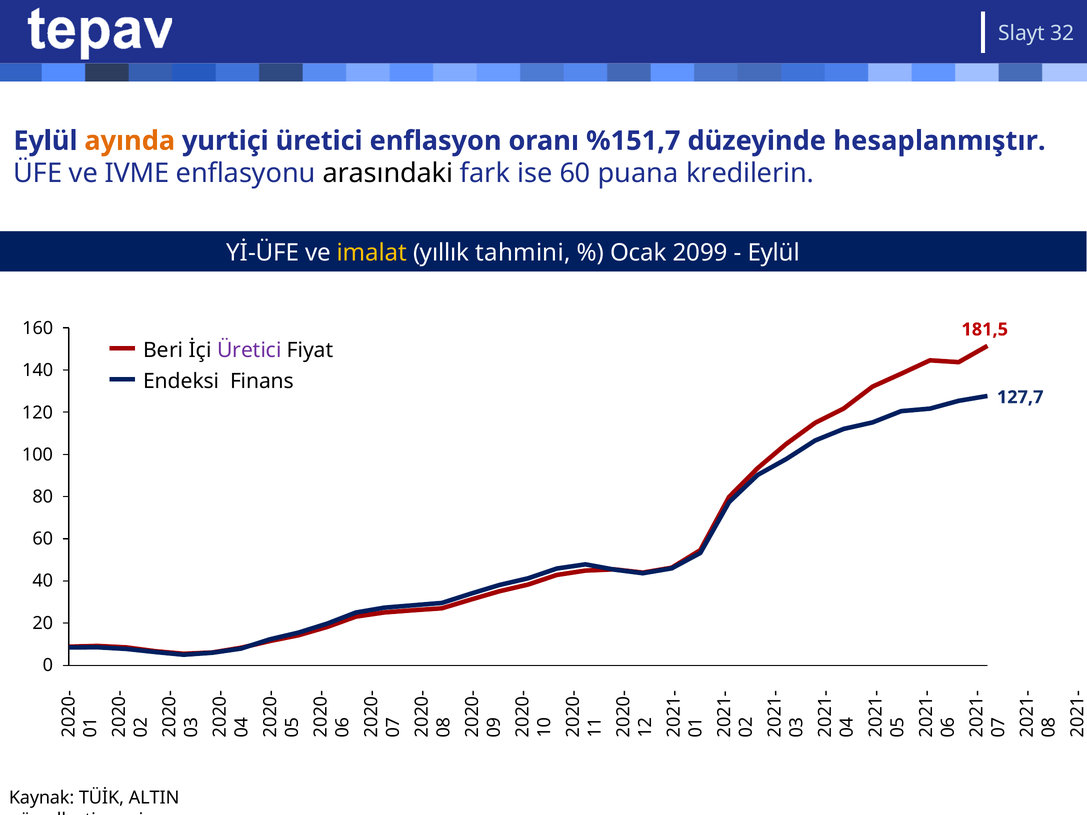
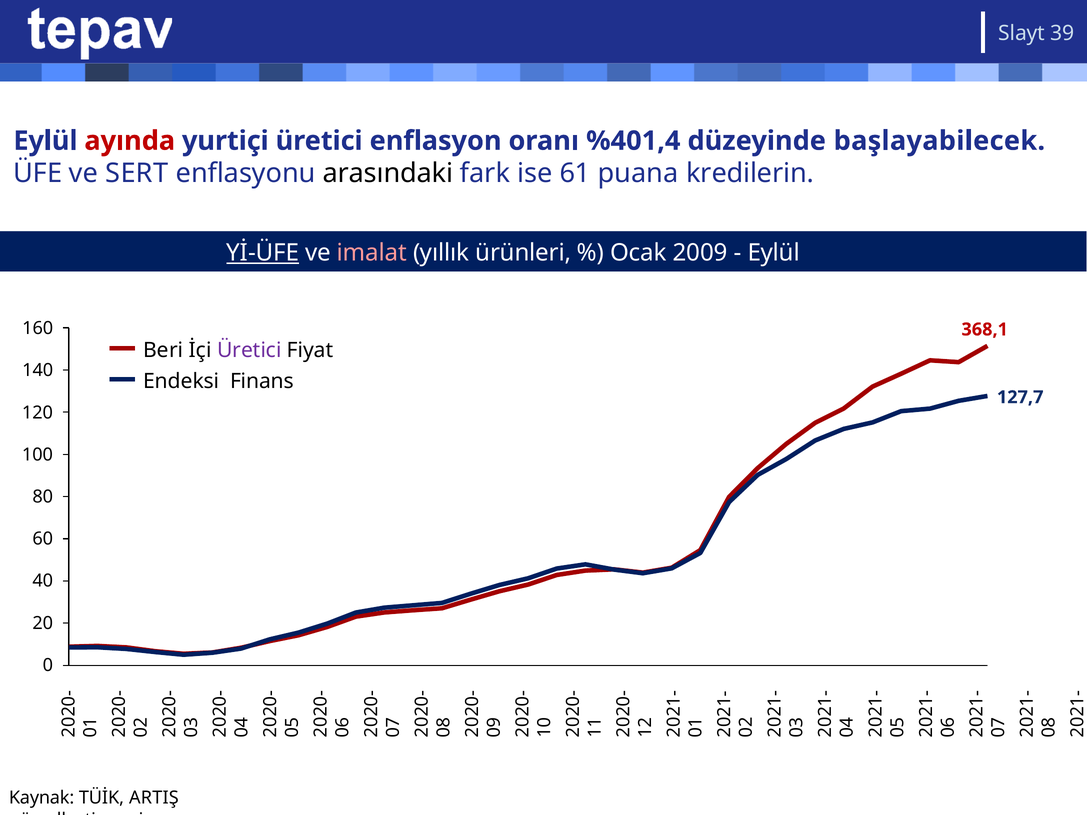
32: 32 -> 39
ayında colour: orange -> red
%151,7: %151,7 -> %401,4
hesaplanmıştır: hesaplanmıştır -> başlayabilecek
IVME: IVME -> SERT
ise 60: 60 -> 61
Yİ-ÜFE underline: none -> present
imalat colour: yellow -> pink
tahmini: tahmini -> ürünleri
2099: 2099 -> 2009
181,5: 181,5 -> 368,1
ALTIN: ALTIN -> ARTIŞ
